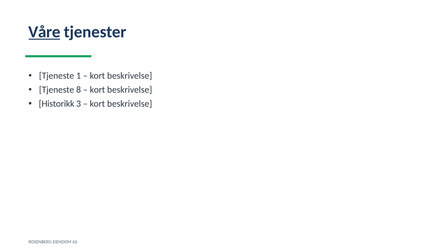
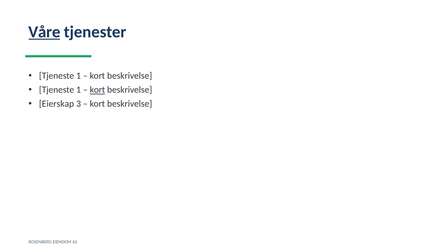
8 at (79, 90): 8 -> 1
kort at (97, 90) underline: none -> present
Historikk: Historikk -> Eierskap
